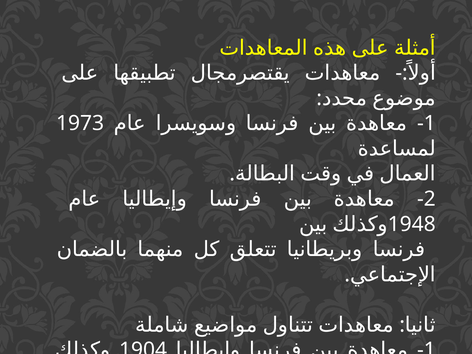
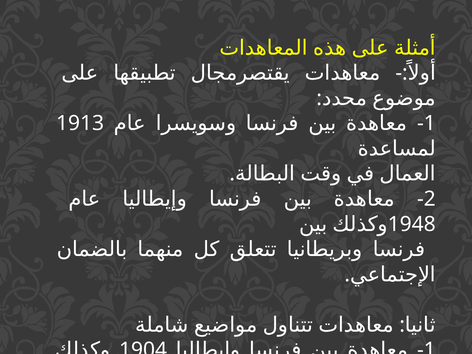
1973: 1973 -> 1913
